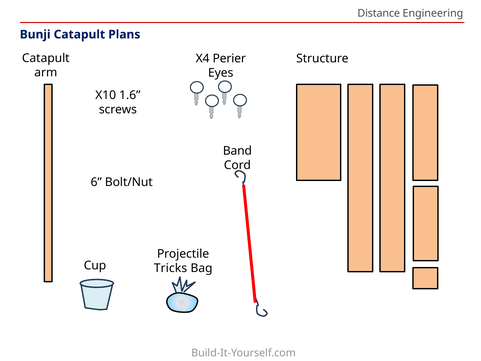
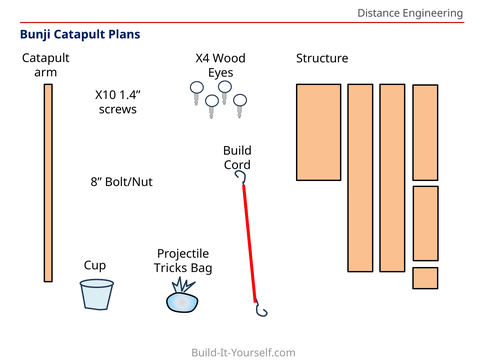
Perier: Perier -> Wood
1.6: 1.6 -> 1.4
Band: Band -> Build
6: 6 -> 8
